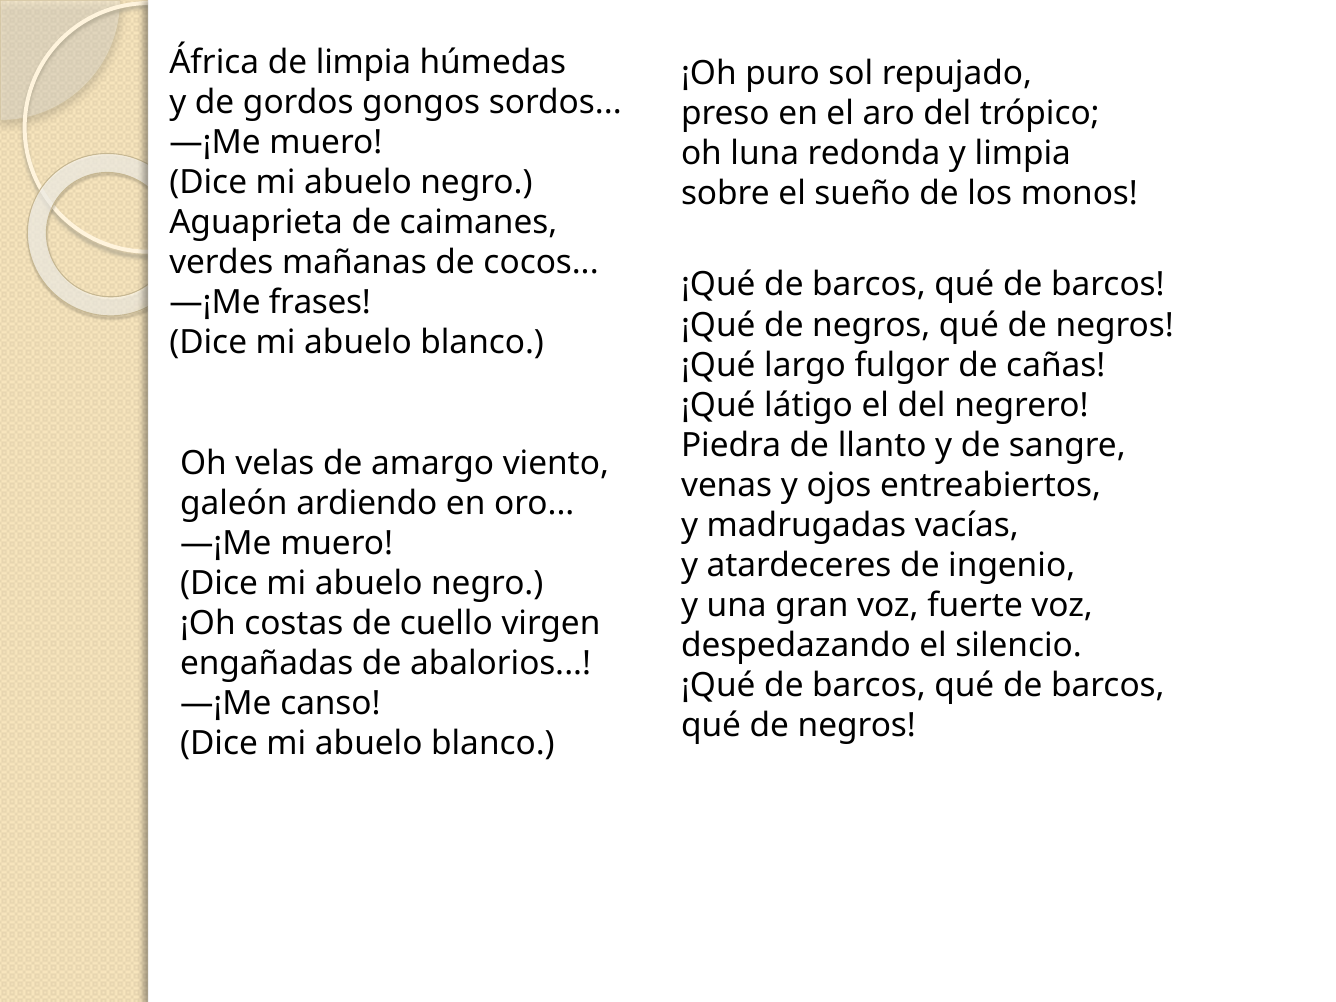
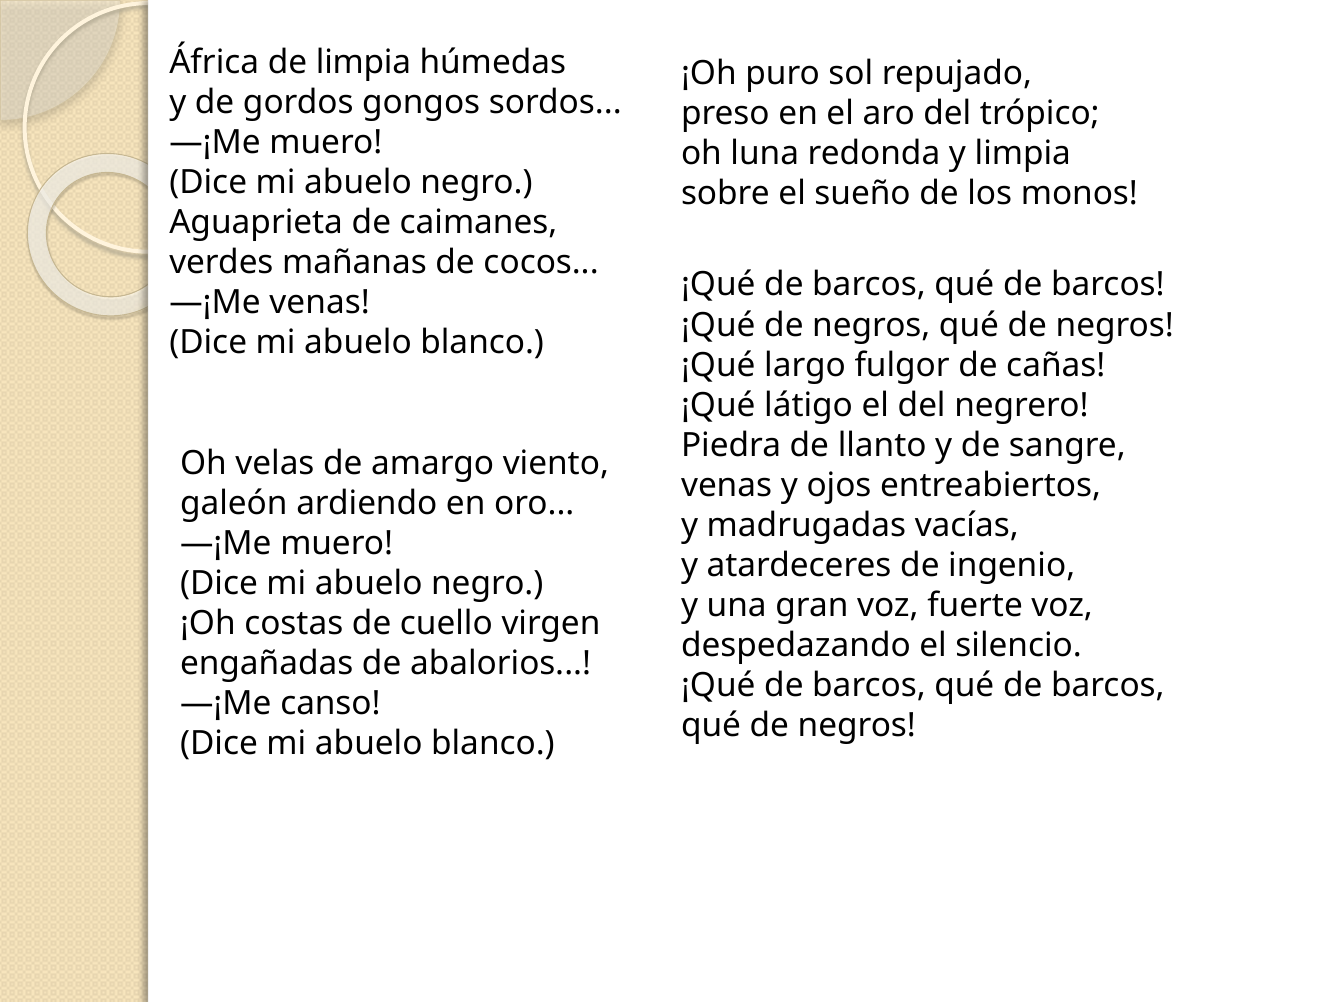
—¡Me frases: frases -> venas
